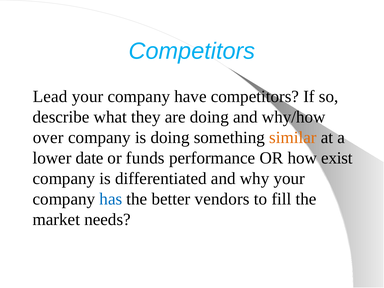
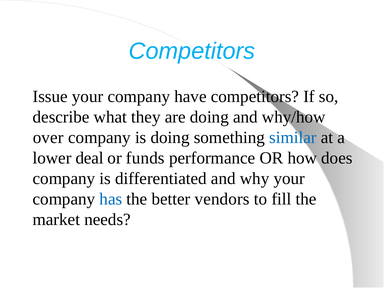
Lead: Lead -> Issue
similar colour: orange -> blue
date: date -> deal
exist: exist -> does
